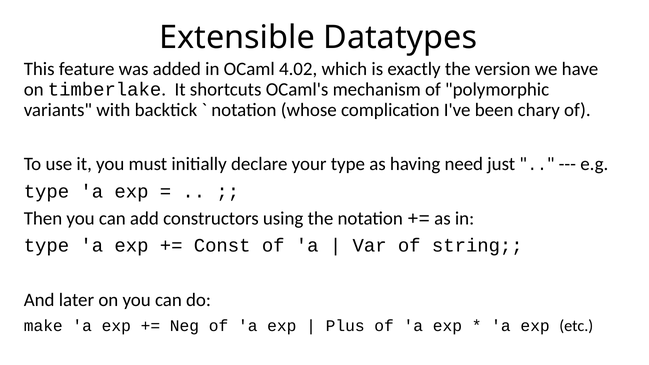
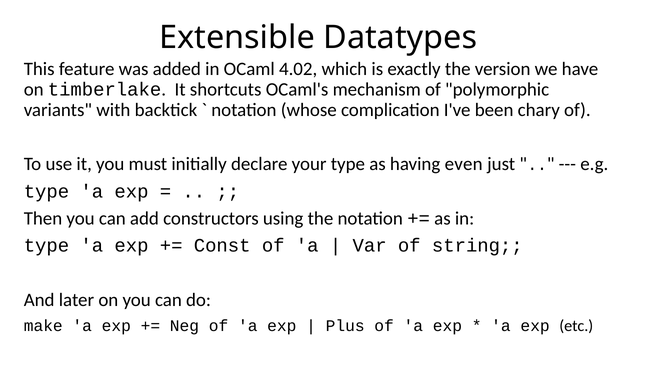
need: need -> even
